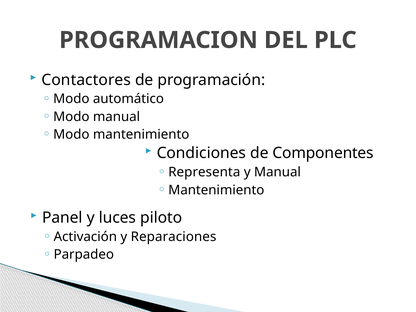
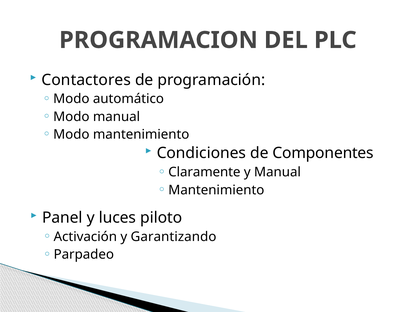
Representa: Representa -> Claramente
Reparaciones: Reparaciones -> Garantizando
